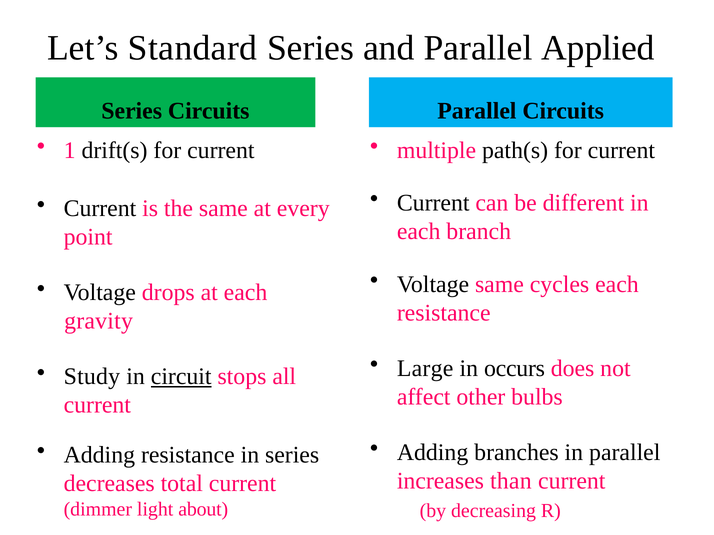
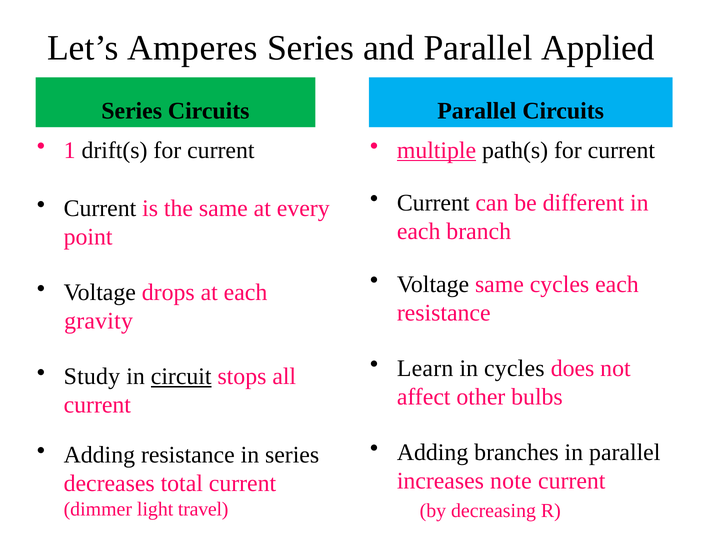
Standard: Standard -> Amperes
multiple underline: none -> present
Large: Large -> Learn
in occurs: occurs -> cycles
than: than -> note
about: about -> travel
